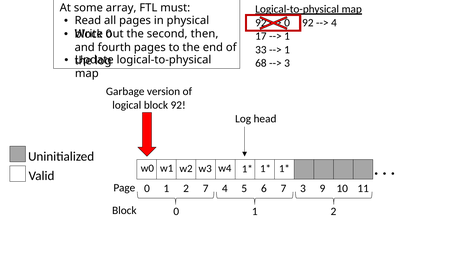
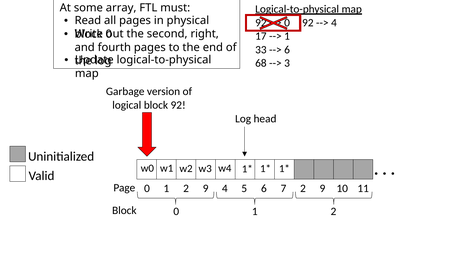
then: then -> right
1 at (287, 50): 1 -> 6
1 2 7: 7 -> 9
7 3: 3 -> 2
